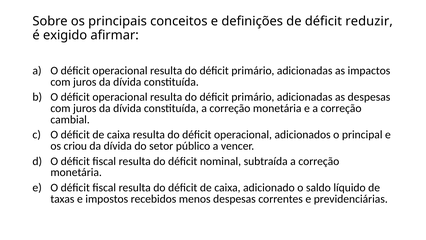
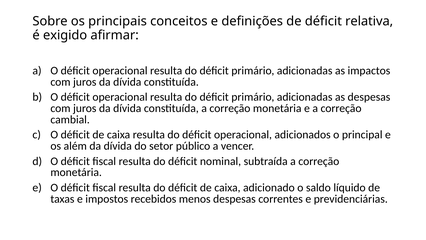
reduzir: reduzir -> relativa
criou: criou -> além
